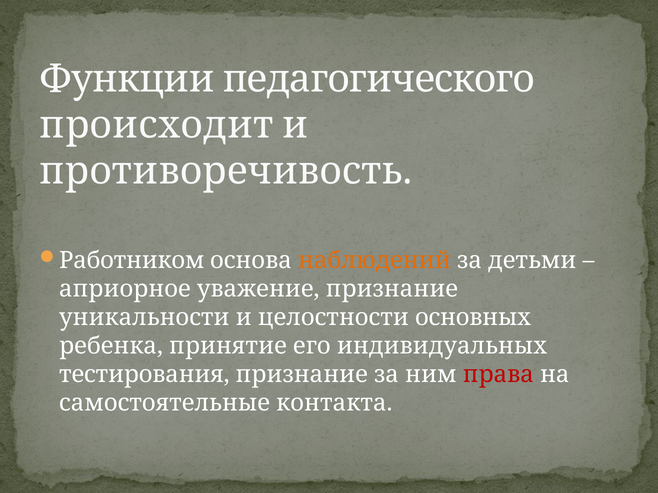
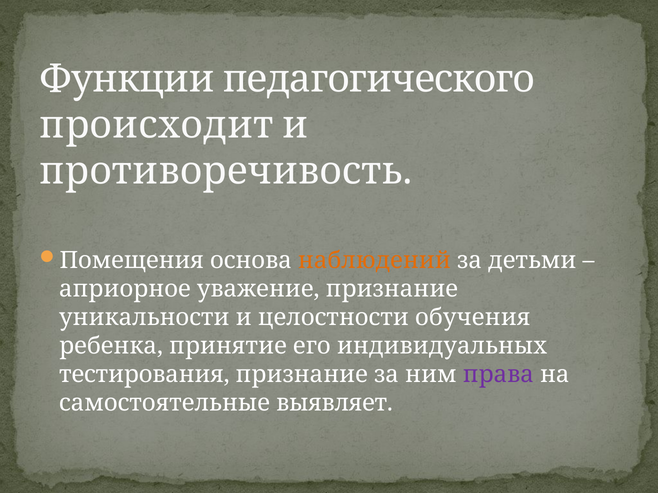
Работником: Работником -> Помещения
основных: основных -> обучения
права colour: red -> purple
контакта: контакта -> выявляет
